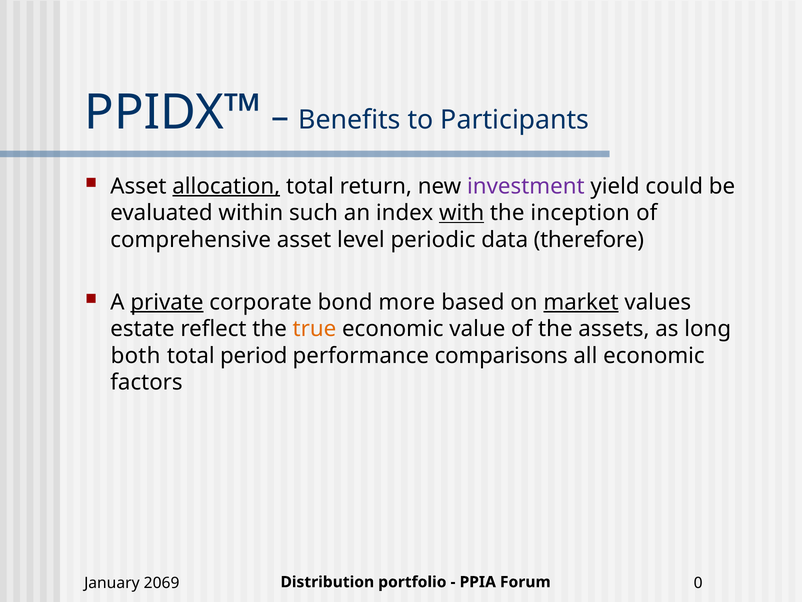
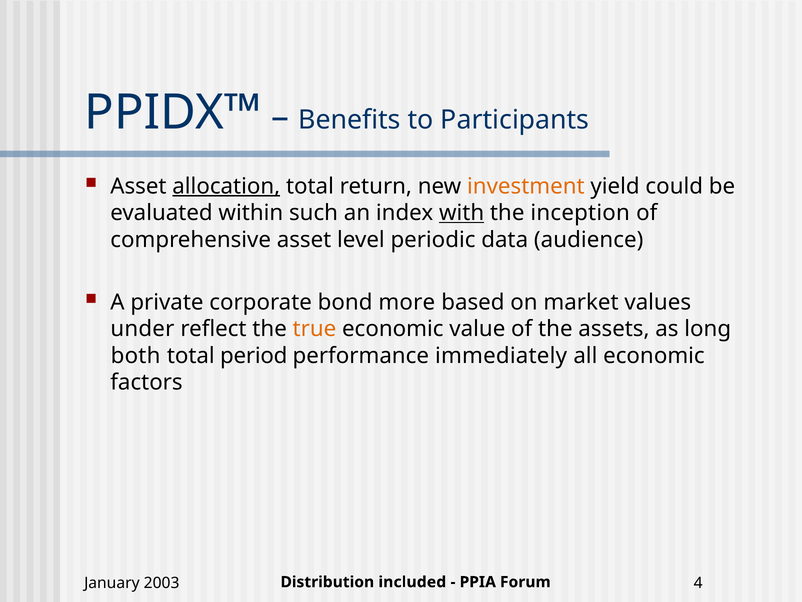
investment colour: purple -> orange
therefore: therefore -> audience
private underline: present -> none
market underline: present -> none
estate: estate -> under
comparisons: comparisons -> immediately
2069: 2069 -> 2003
portfolio: portfolio -> included
0: 0 -> 4
